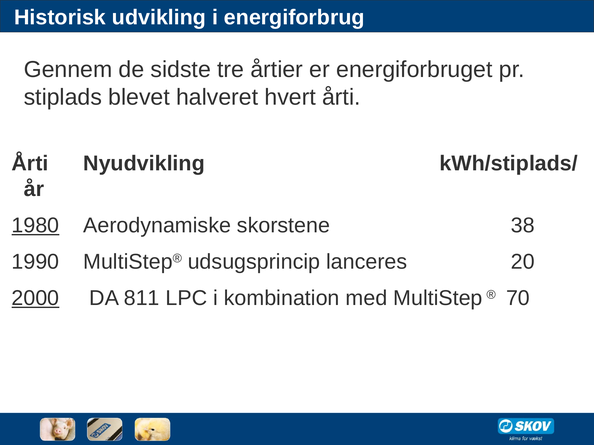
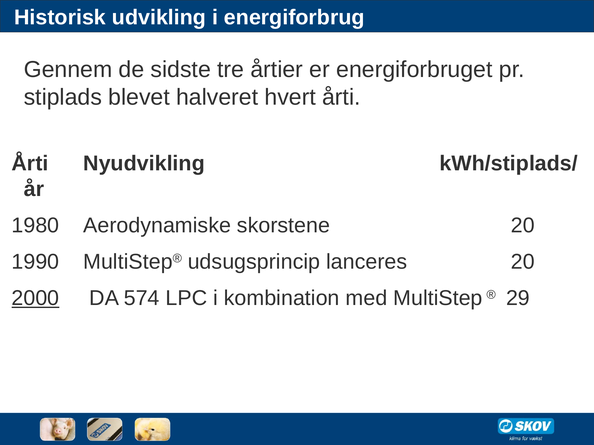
1980 underline: present -> none
skorstene 38: 38 -> 20
811: 811 -> 574
70: 70 -> 29
